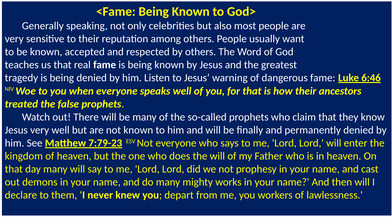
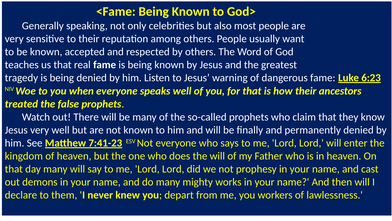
6:46: 6:46 -> 6:23
7:79-23: 7:79-23 -> 7:41-23
